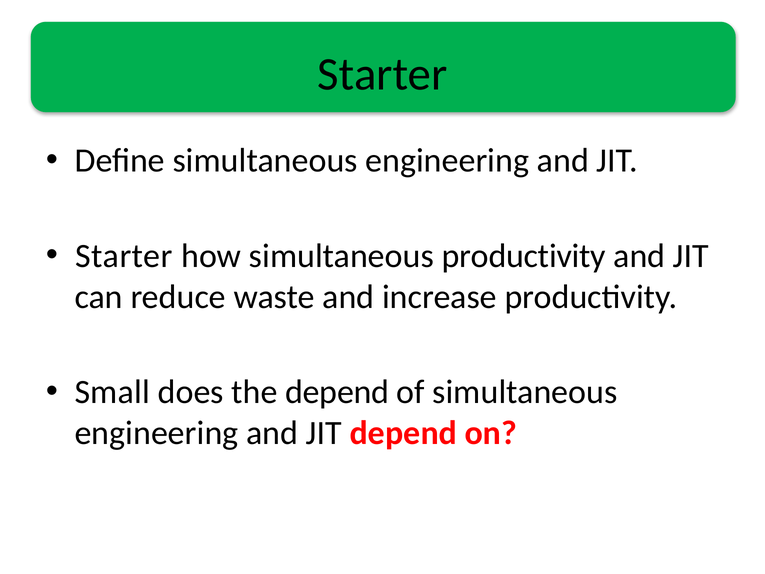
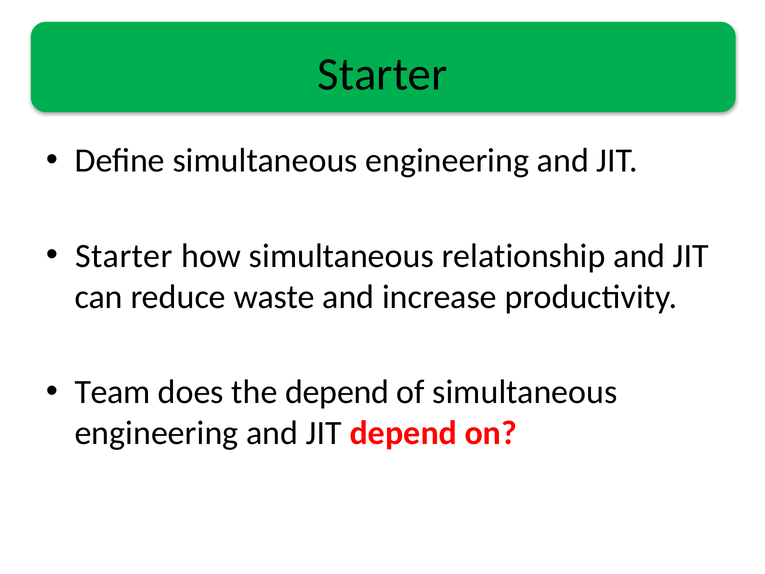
simultaneous productivity: productivity -> relationship
Small: Small -> Team
